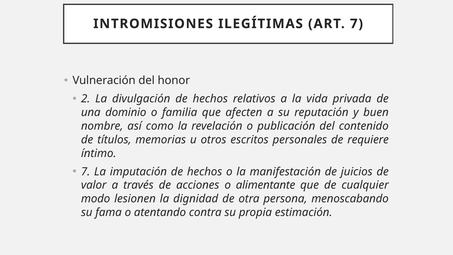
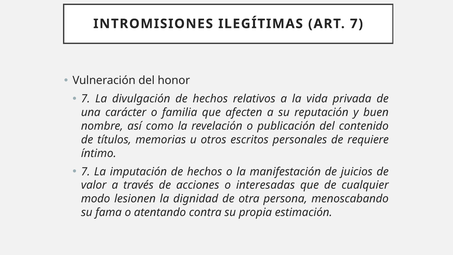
2 at (86, 99): 2 -> 7
dominio: dominio -> carácter
alimentante: alimentante -> interesadas
